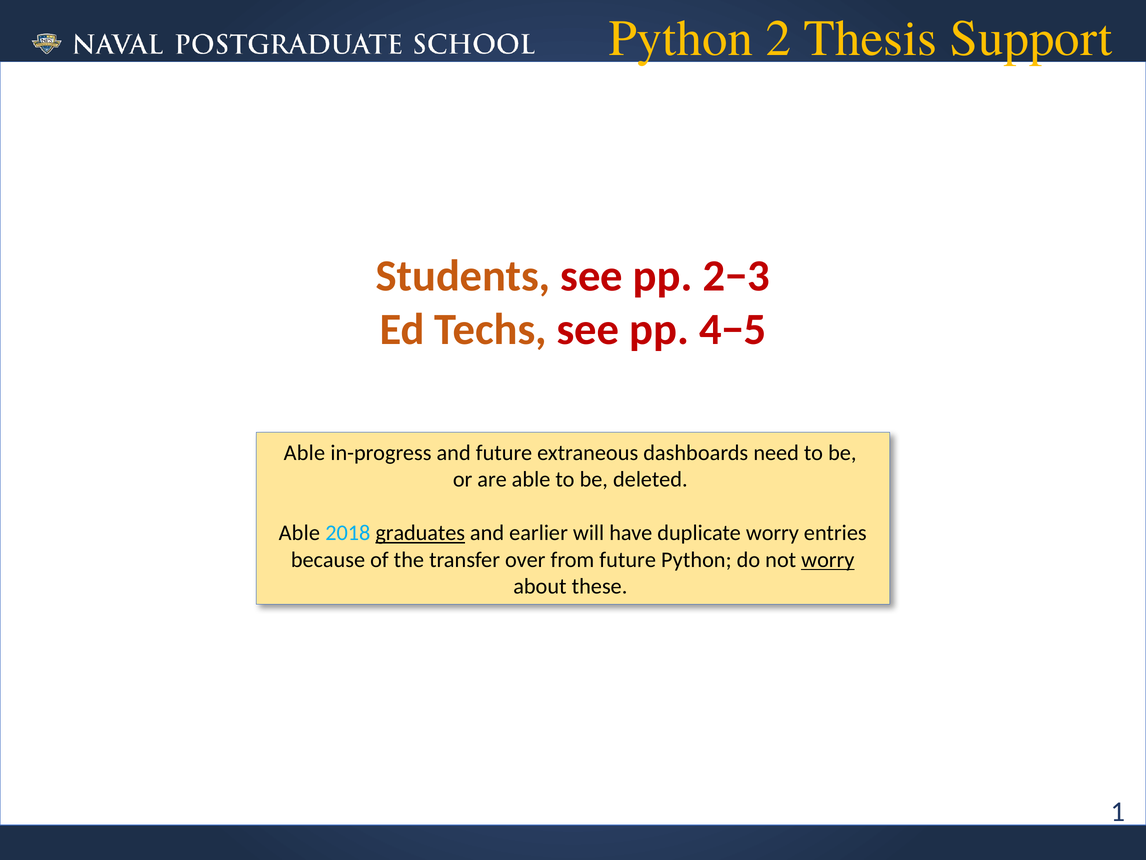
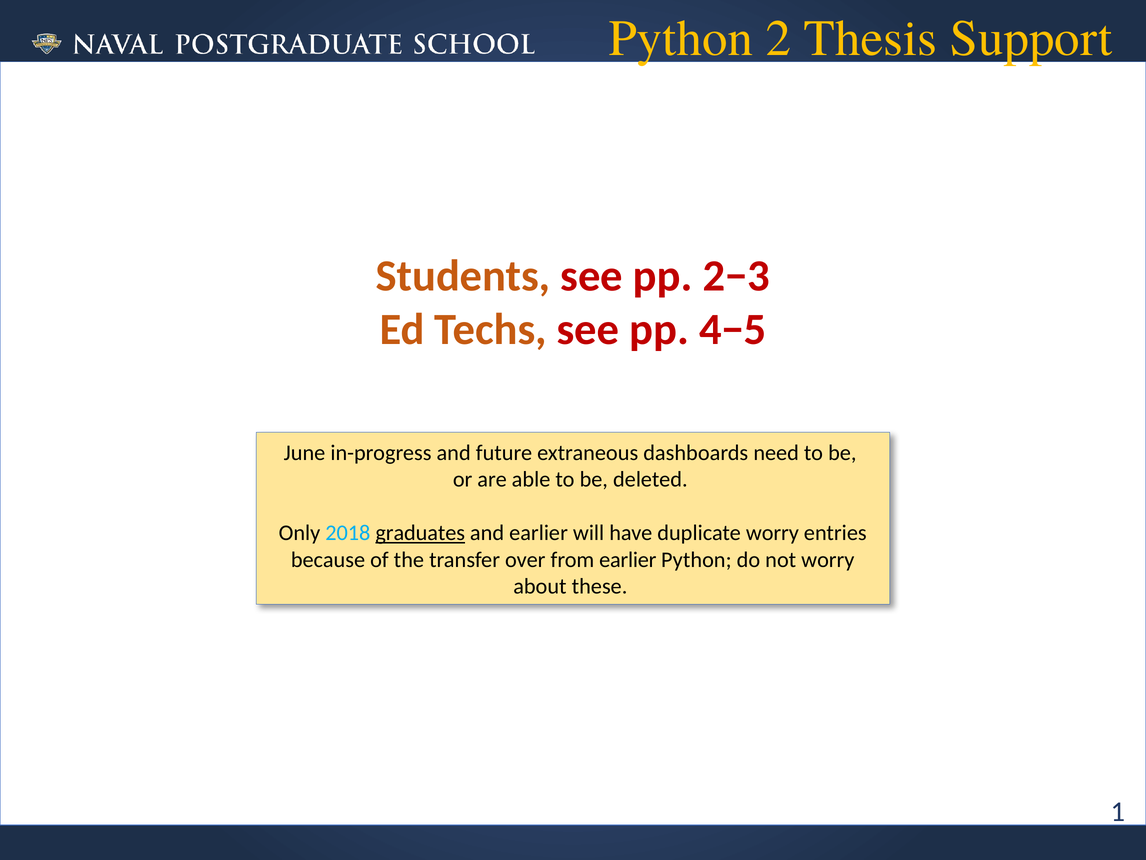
Able at (304, 452): Able -> June
Able at (299, 533): Able -> Only
from future: future -> earlier
worry at (828, 560) underline: present -> none
